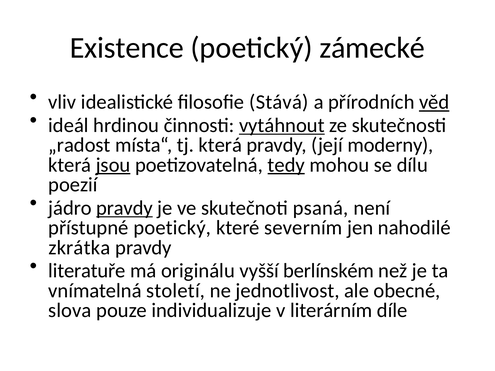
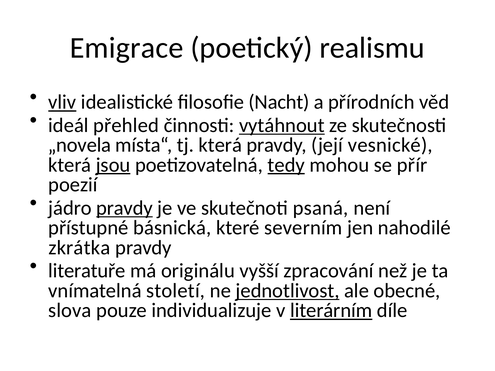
Existence: Existence -> Emigrace
zámecké: zámecké -> realismu
vliv underline: none -> present
Stává: Stává -> Nacht
věd underline: present -> none
hrdinou: hrdinou -> přehled
„radost: „radost -> „novela
moderny: moderny -> vesnické
dílu: dílu -> přír
přístupné poetický: poetický -> básnická
berlínském: berlínském -> zpracování
jednotlivost underline: none -> present
literárním underline: none -> present
